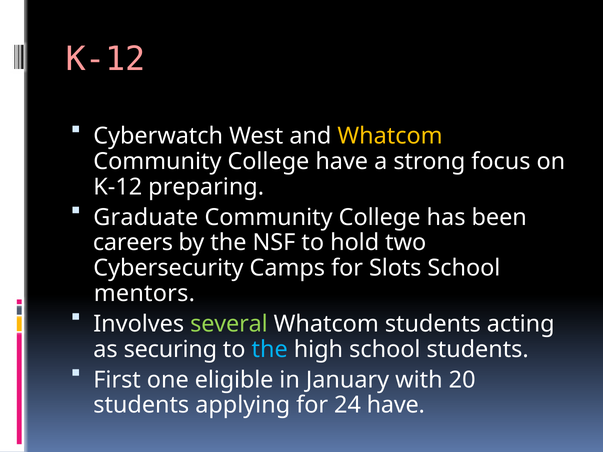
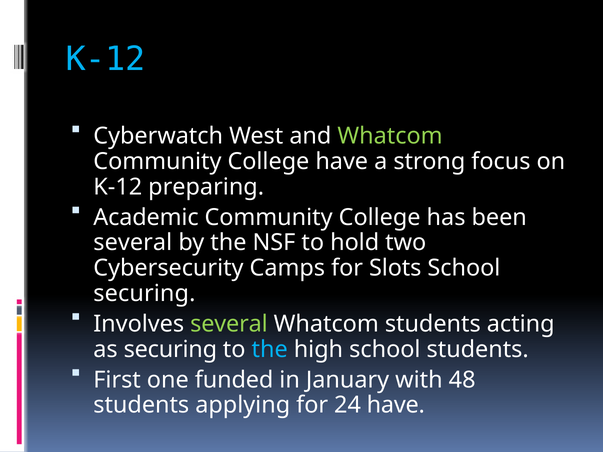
K-12 at (105, 59) colour: pink -> light blue
Whatcom at (390, 136) colour: yellow -> light green
Graduate: Graduate -> Academic
careers at (133, 243): careers -> several
mentors at (144, 294): mentors -> securing
eligible: eligible -> funded
20: 20 -> 48
